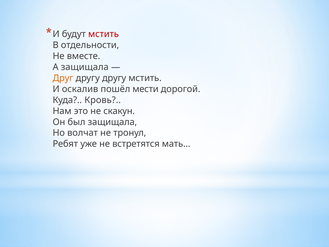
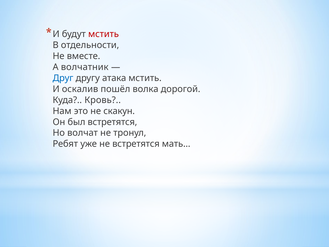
А защищала: защищала -> волчатник
Друг colour: orange -> blue
другу другу: другу -> атака
мести: мести -> волка
был защищала: защищала -> встретятся
